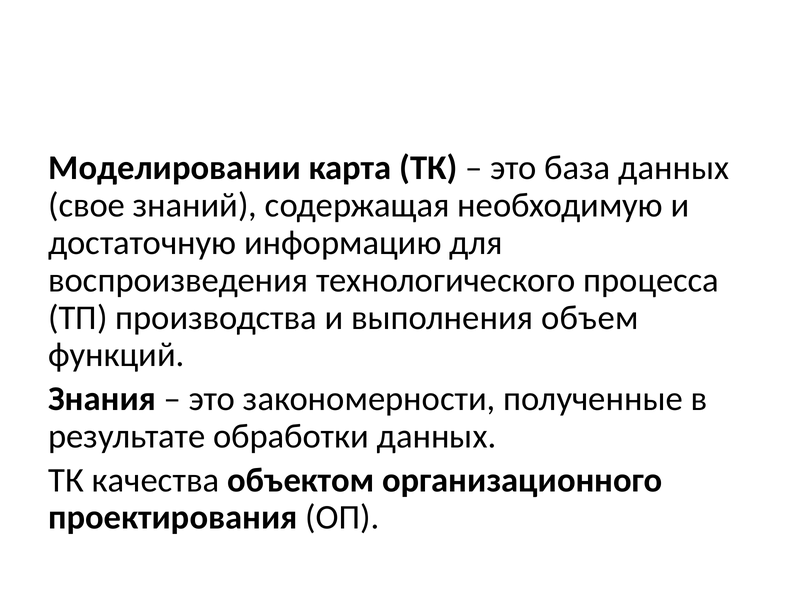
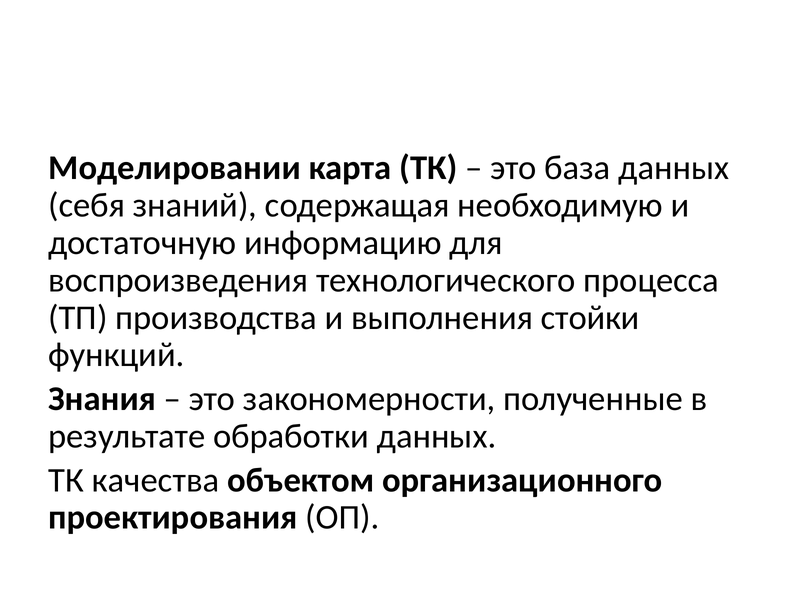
свое: свое -> себя
объем: объем -> стойки
